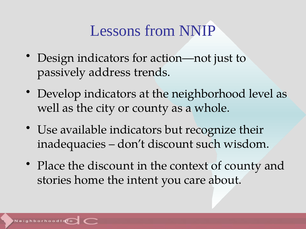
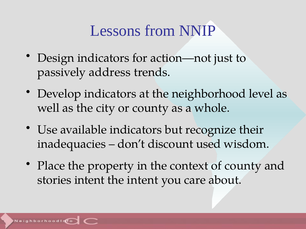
such: such -> used
the discount: discount -> property
stories home: home -> intent
